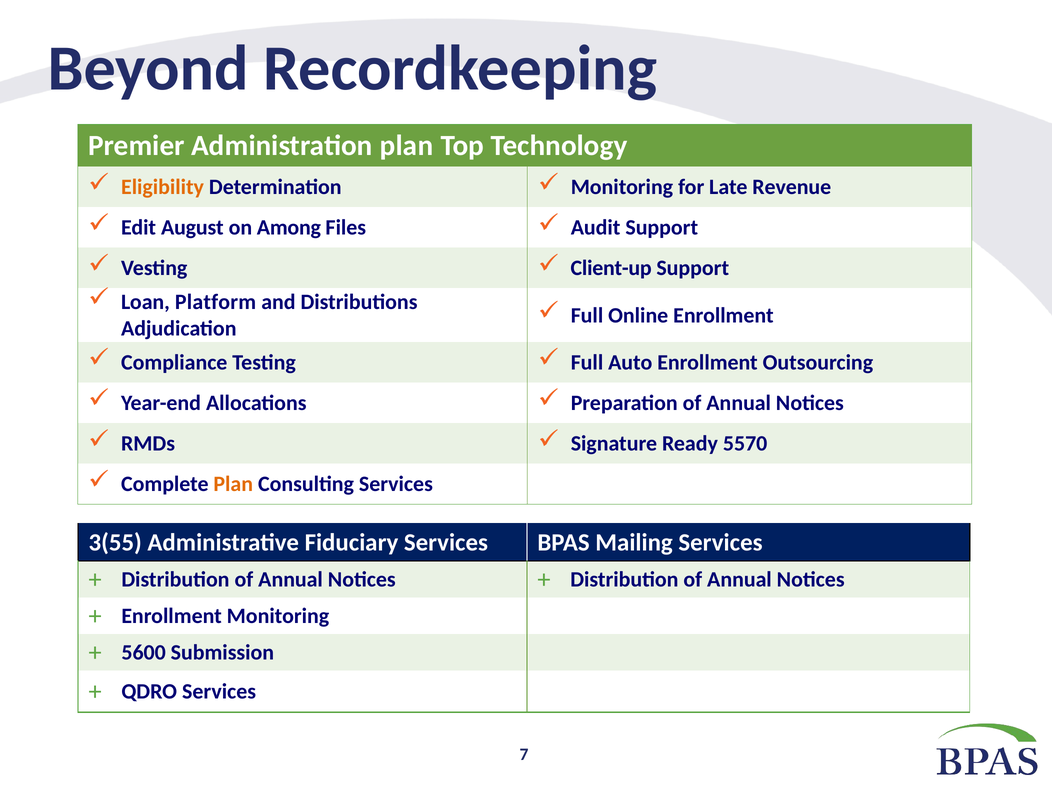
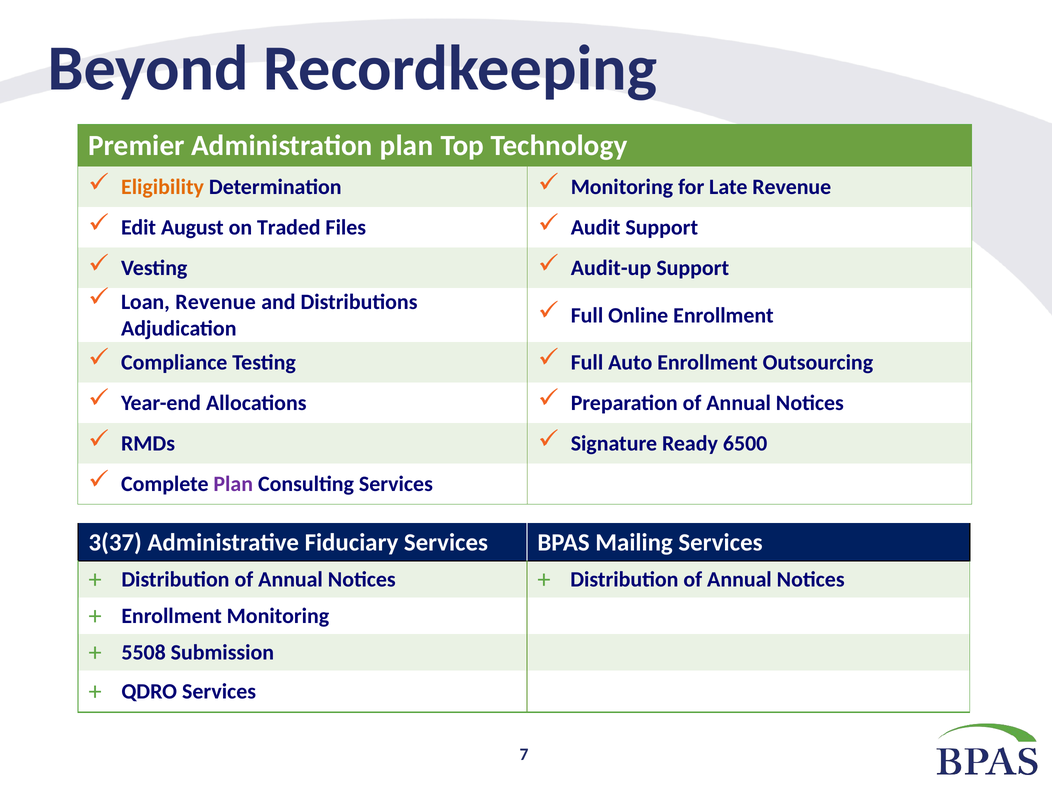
Among: Among -> Traded
Client-up: Client-up -> Audit-up
Loan Platform: Platform -> Revenue
5570: 5570 -> 6500
Plan at (233, 484) colour: orange -> purple
3(55: 3(55 -> 3(37
5600: 5600 -> 5508
